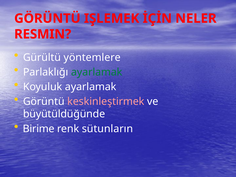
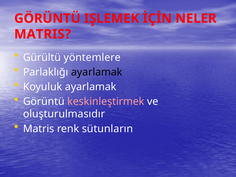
RESMIN at (43, 34): RESMIN -> MATRIS
ayarlamak at (97, 72) colour: green -> black
büyütüldüğünde: büyütüldüğünde -> oluşturulmasıdır
Birime at (39, 129): Birime -> Matris
